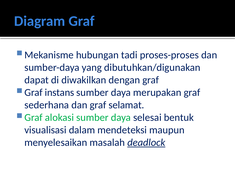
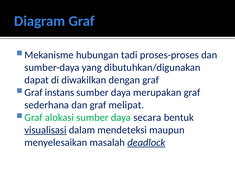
selamat: selamat -> melipat
selesai: selesai -> secara
visualisasi underline: none -> present
